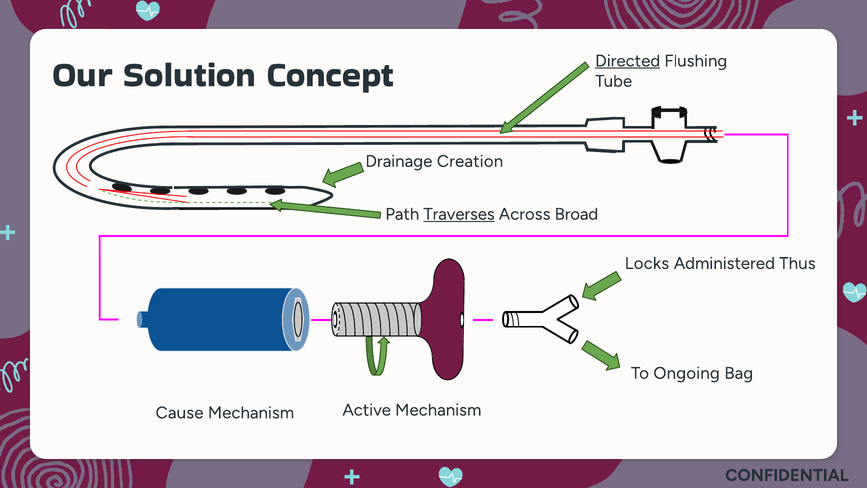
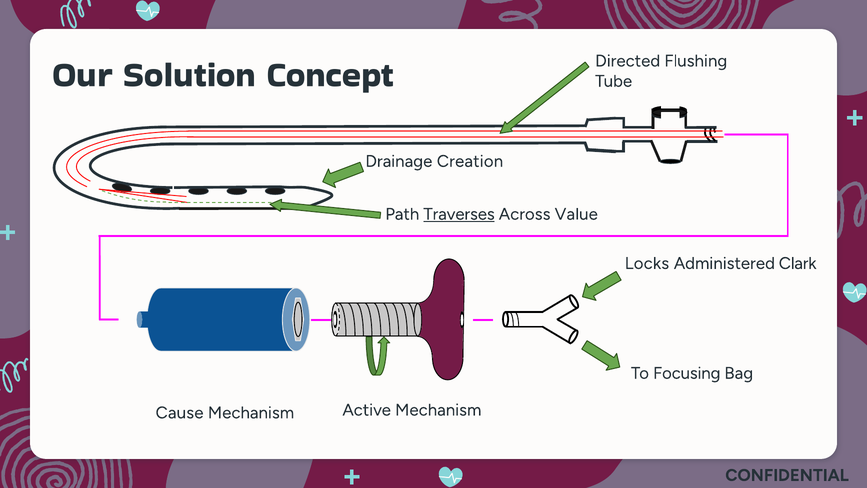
Directed underline: present -> none
Broad: Broad -> Value
Thus: Thus -> Clark
Ongoing: Ongoing -> Focusing
